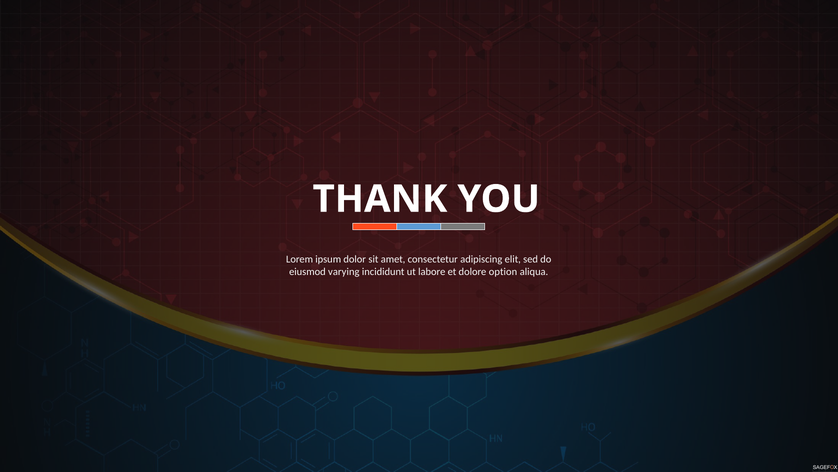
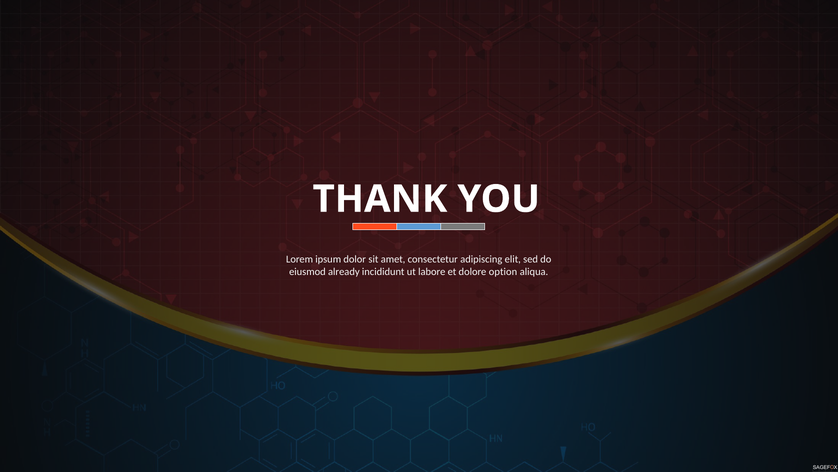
varying: varying -> already
